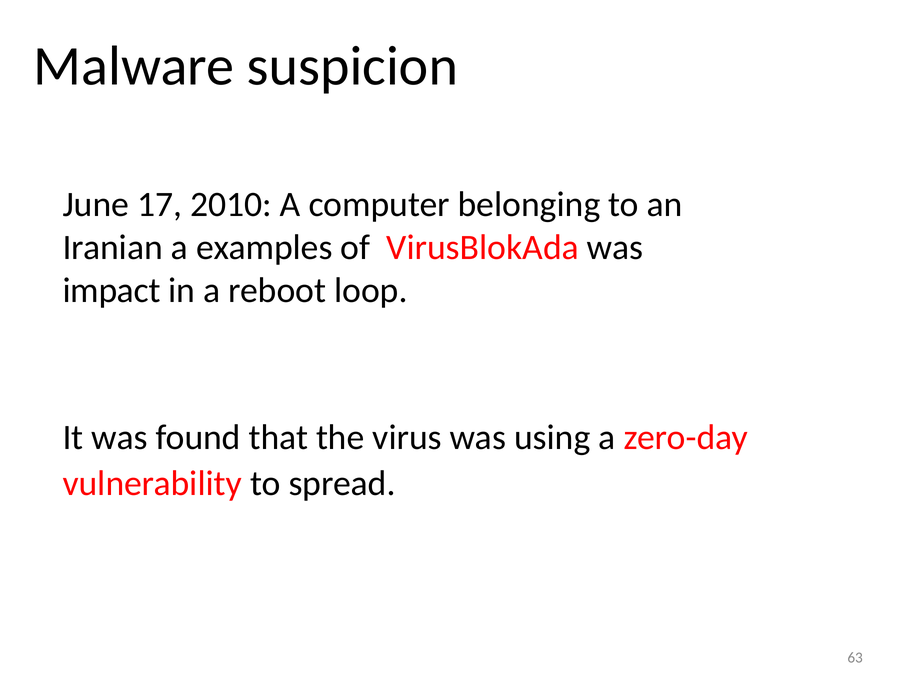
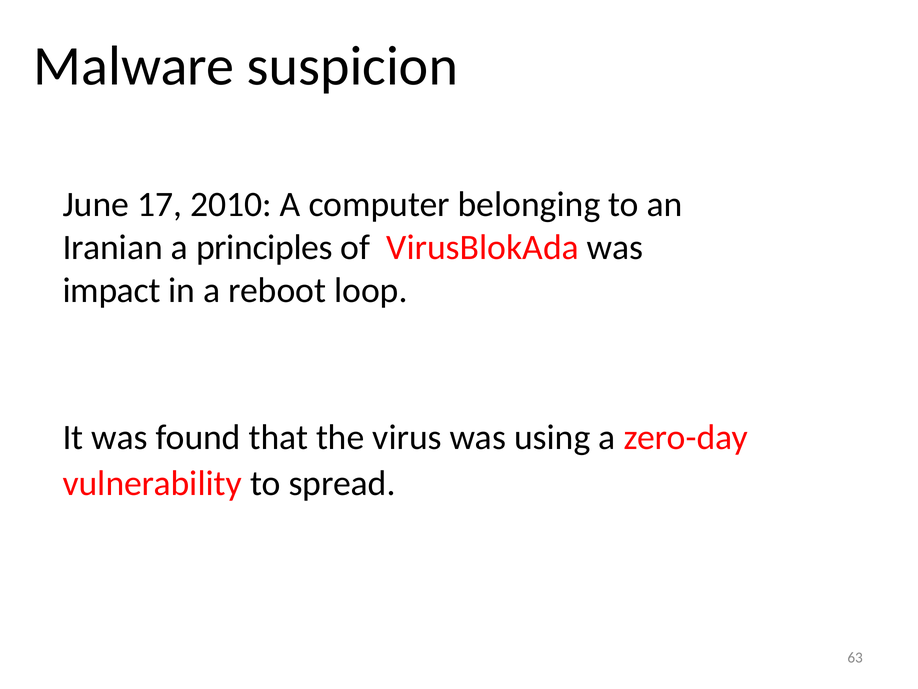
examples: examples -> principles
